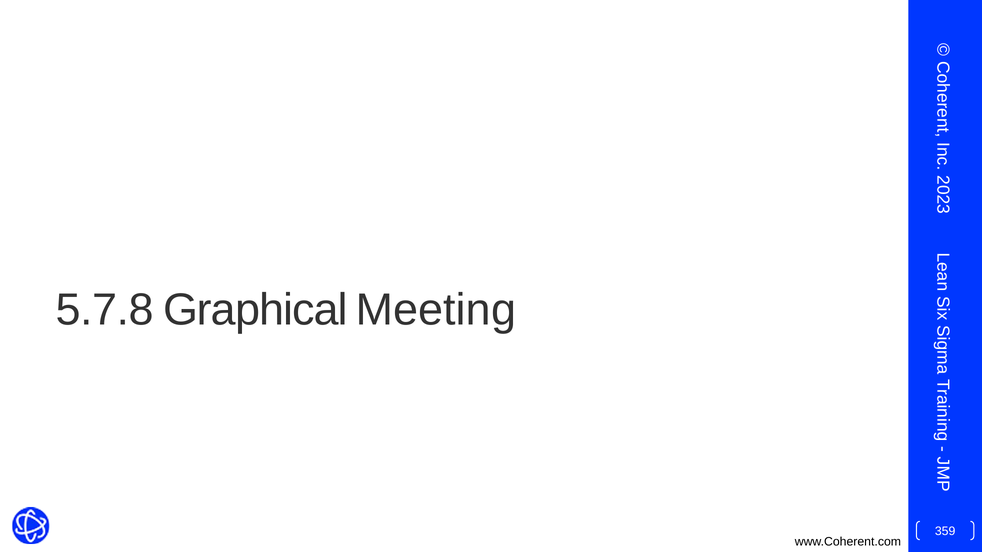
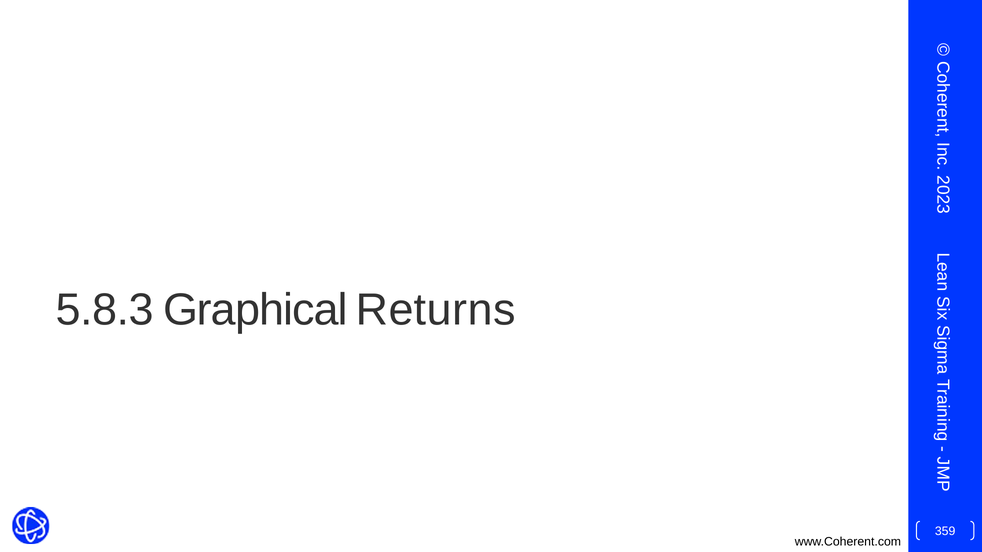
5.7.8: 5.7.8 -> 5.8.3
Meeting: Meeting -> Returns
